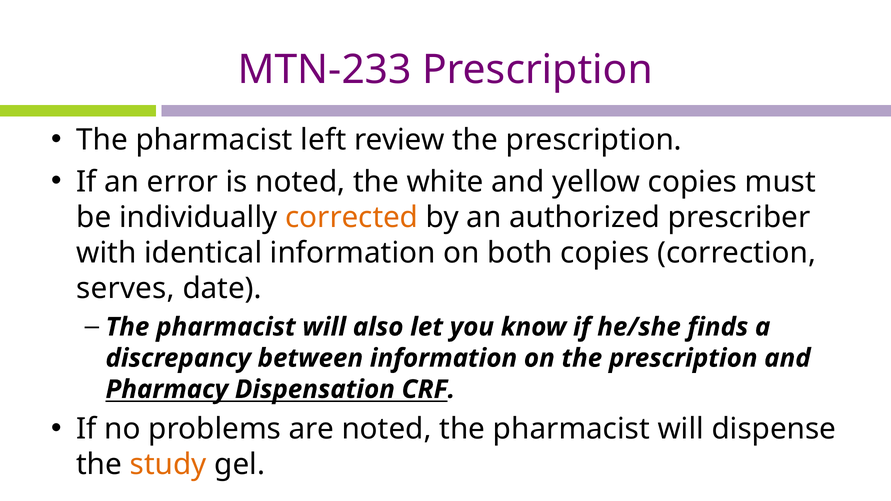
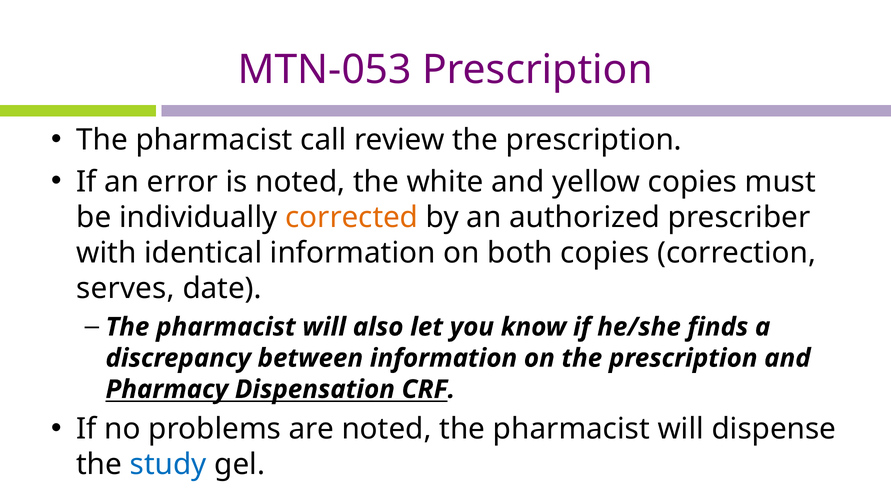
MTN-233: MTN-233 -> MTN-053
left: left -> call
study colour: orange -> blue
